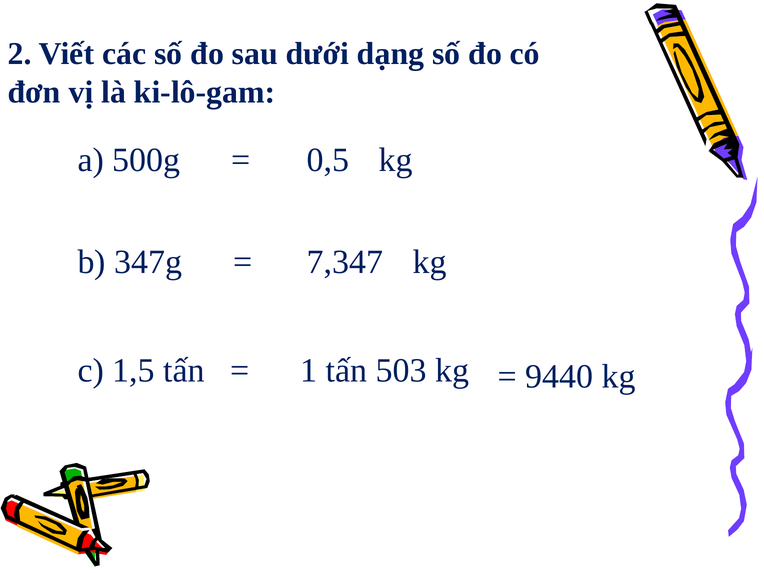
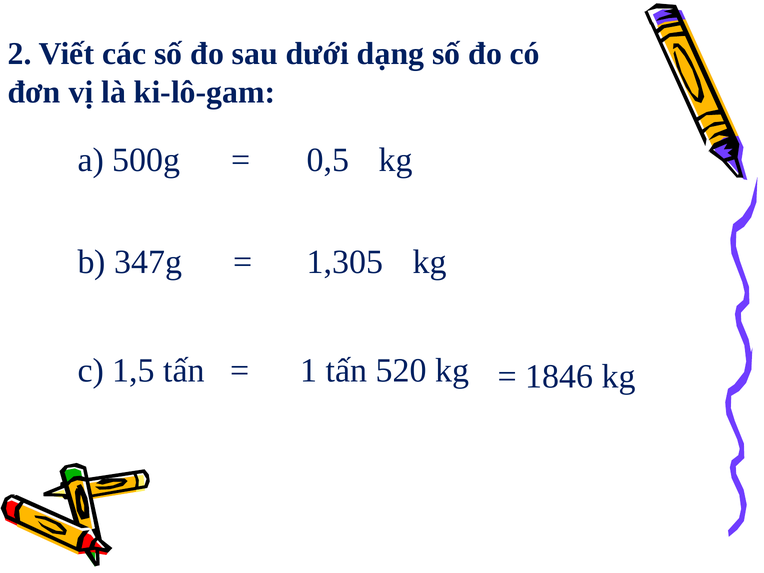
7,347: 7,347 -> 1,305
503: 503 -> 520
9440: 9440 -> 1846
